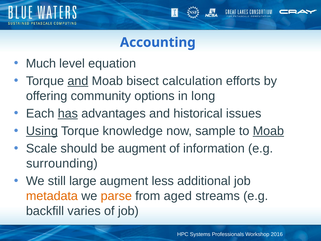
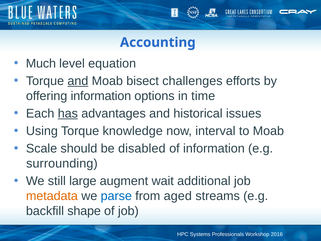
calculation: calculation -> challenges
offering community: community -> information
long: long -> time
Using underline: present -> none
sample: sample -> interval
Moab at (268, 131) underline: present -> none
be augment: augment -> disabled
less: less -> wait
parse colour: orange -> blue
varies: varies -> shape
